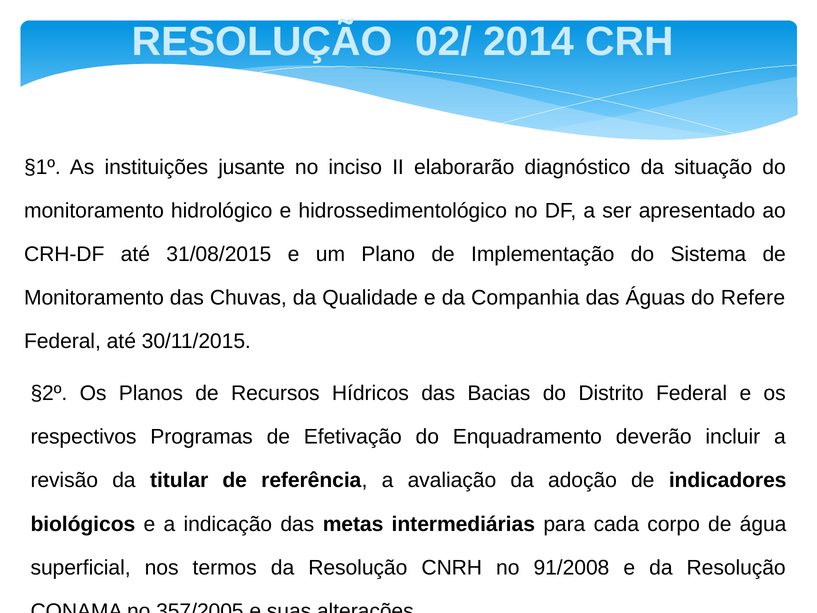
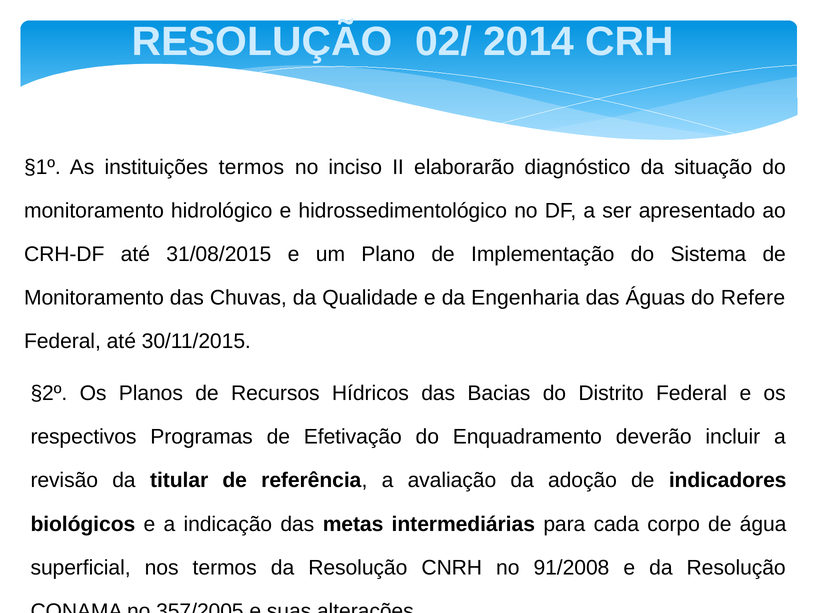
instituições jusante: jusante -> termos
Companhia: Companhia -> Engenharia
